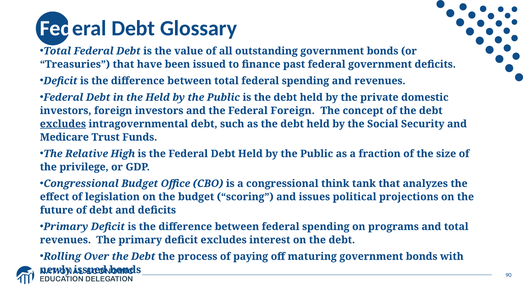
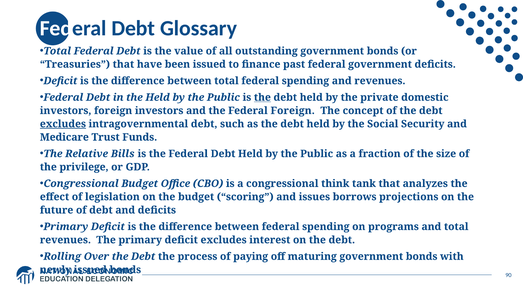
the at (262, 97) underline: none -> present
High: High -> Bills
political: political -> borrows
